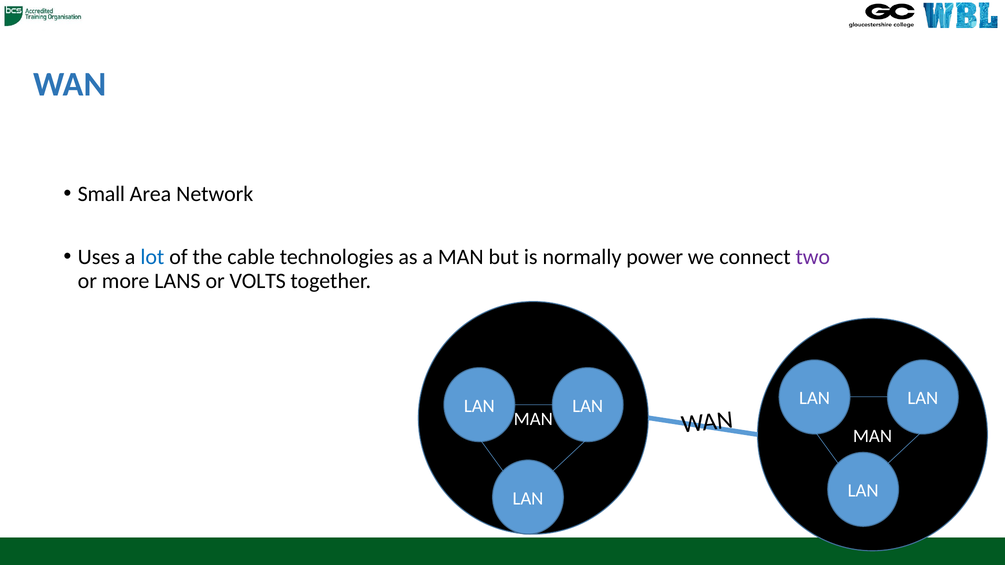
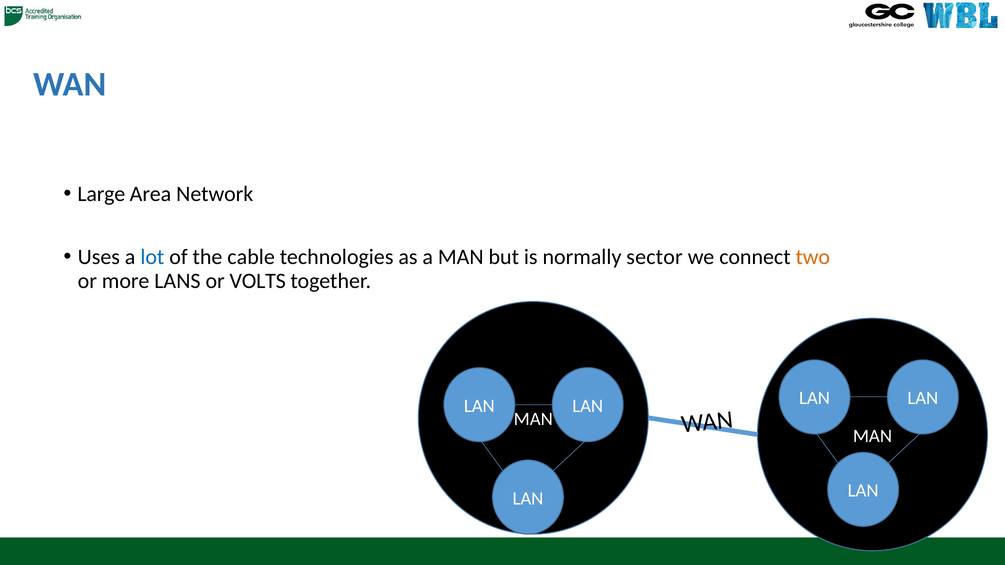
Small: Small -> Large
power: power -> sector
two colour: purple -> orange
